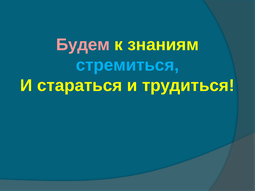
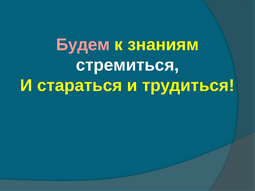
стремиться colour: light blue -> white
